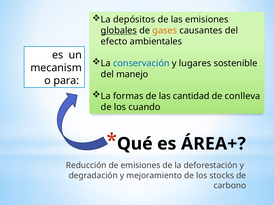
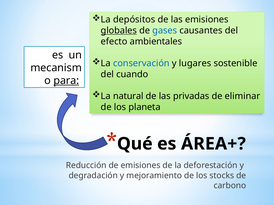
gases colour: orange -> blue
manejo: manejo -> cuando
para underline: none -> present
formas: formas -> natural
cantidad: cantidad -> privadas
conlleva: conlleva -> eliminar
cuando: cuando -> planeta
